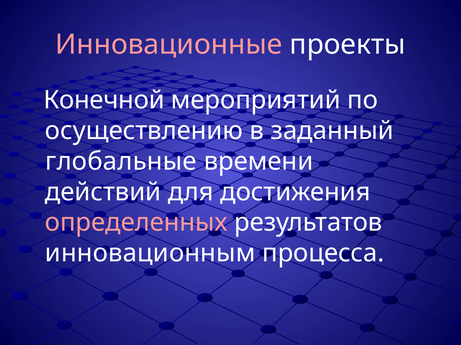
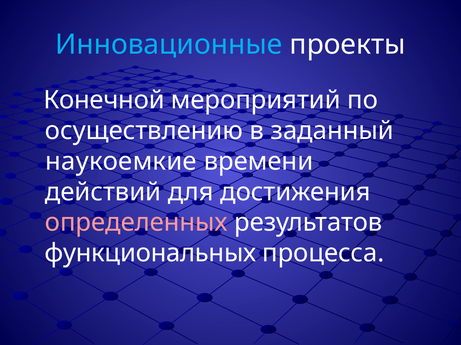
Инновационные colour: pink -> light blue
глобальные: глобальные -> наукоемкие
инновационным: инновационным -> функциональных
